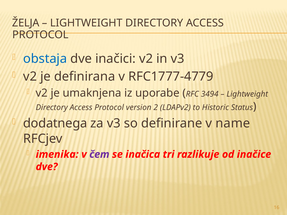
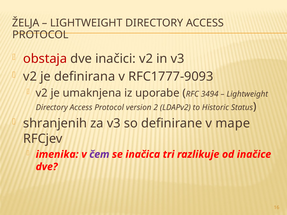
obstaja colour: blue -> red
RFC1777-4779: RFC1777-4779 -> RFC1777-9093
dodatnega: dodatnega -> shranjenih
name: name -> mape
